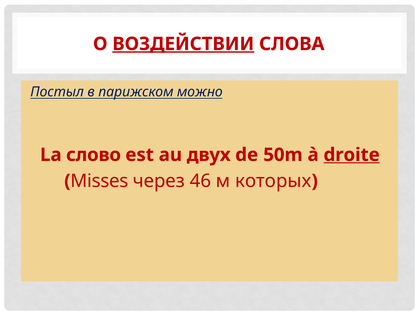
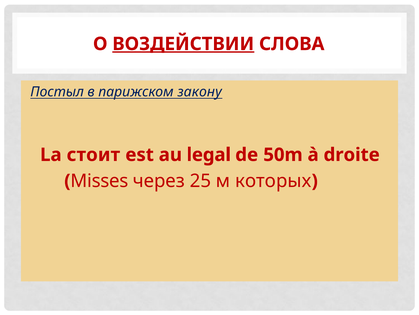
можно: можно -> закону
слово: слово -> стоит
двух: двух -> legal
droite underline: present -> none
46: 46 -> 25
